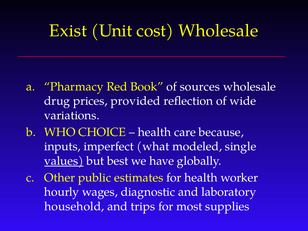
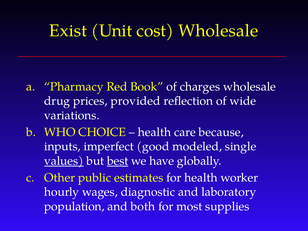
sources: sources -> charges
what: what -> good
best underline: none -> present
household: household -> population
trips: trips -> both
